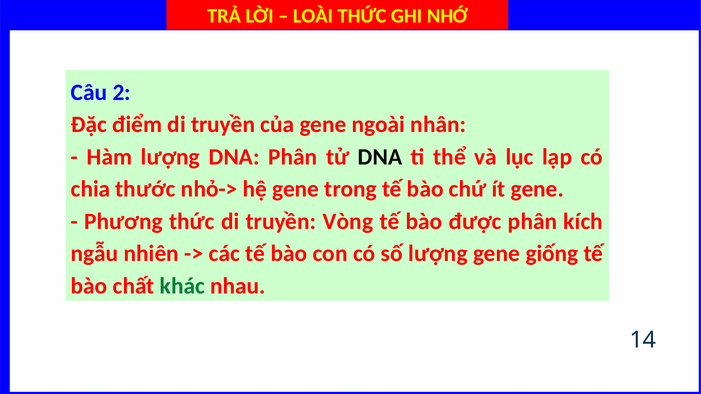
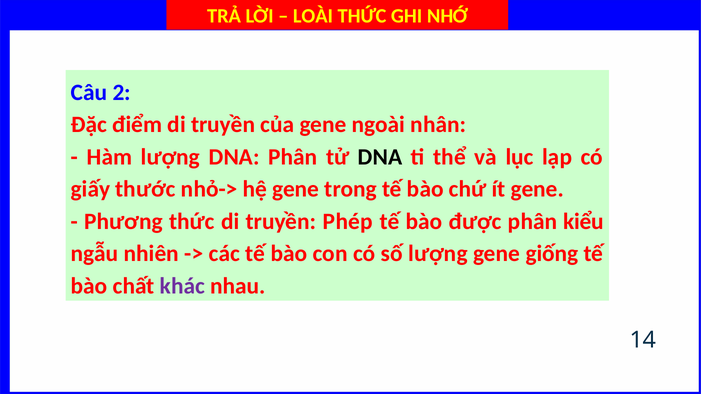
chia: chia -> giấy
Vòng: Vòng -> Phép
kích: kích -> kiểu
khác colour: green -> purple
